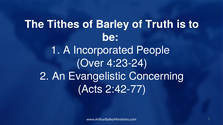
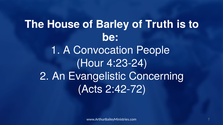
Tithes: Tithes -> House
Incorporated: Incorporated -> Convocation
Over: Over -> Hour
2:42-77: 2:42-77 -> 2:42-72
